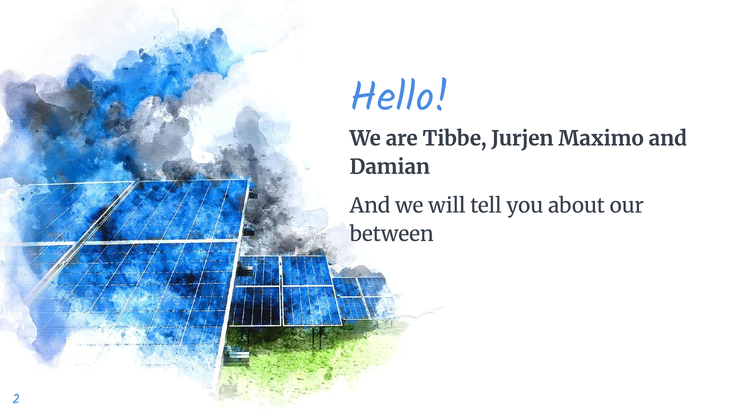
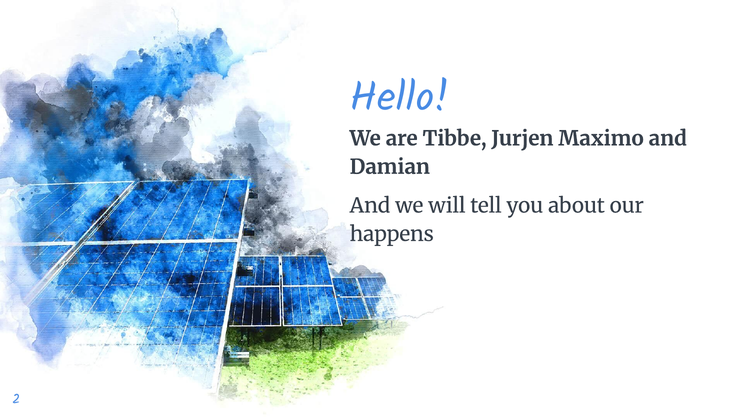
between: between -> happens
